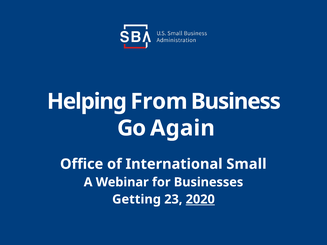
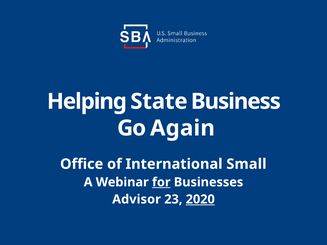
From: From -> State
for underline: none -> present
Getting: Getting -> Advisor
